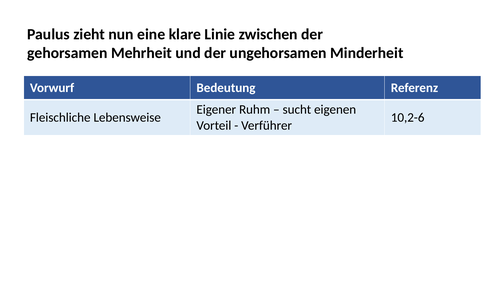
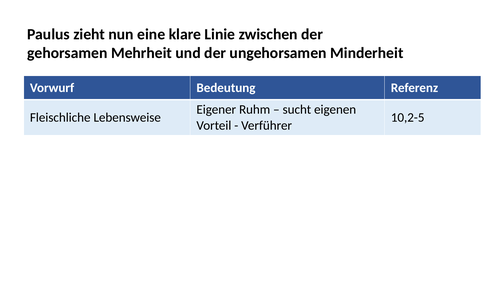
10,2-6: 10,2-6 -> 10,2-5
